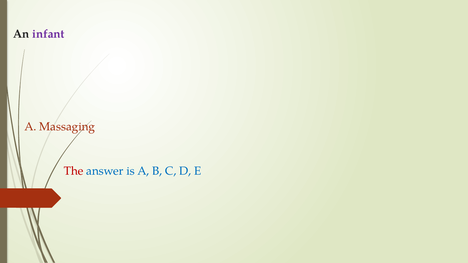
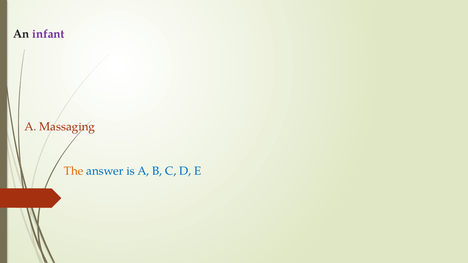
The colour: red -> orange
